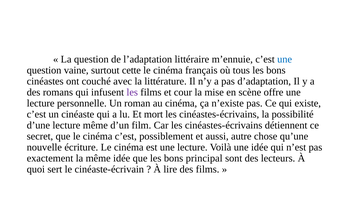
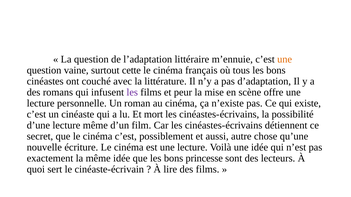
une at (285, 59) colour: blue -> orange
cour: cour -> peur
principal: principal -> princesse
